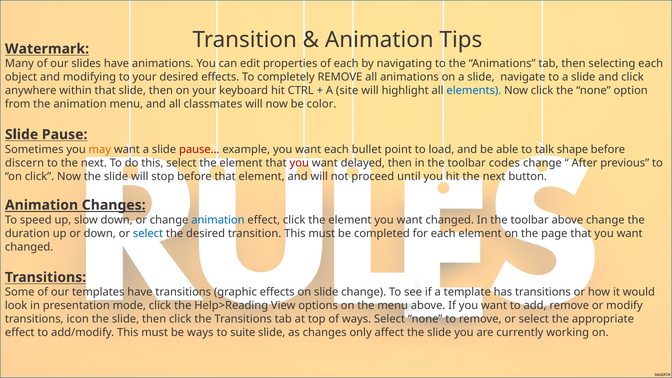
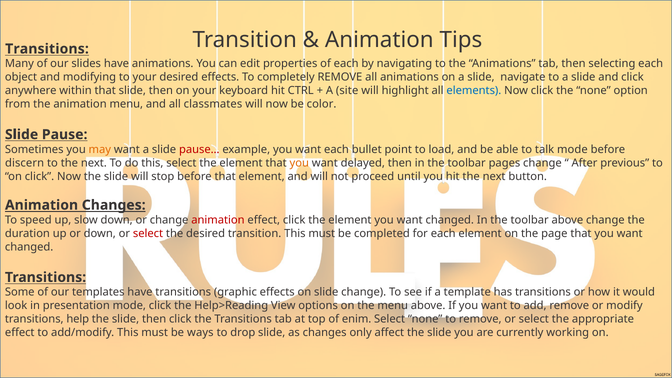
Watermark at (47, 49): Watermark -> Transitions
talk shape: shape -> mode
you at (299, 163) colour: red -> orange
codes: codes -> pages
animation at (218, 220) colour: blue -> red
select at (148, 233) colour: blue -> red
icon: icon -> help
of ways: ways -> enim
suite: suite -> drop
